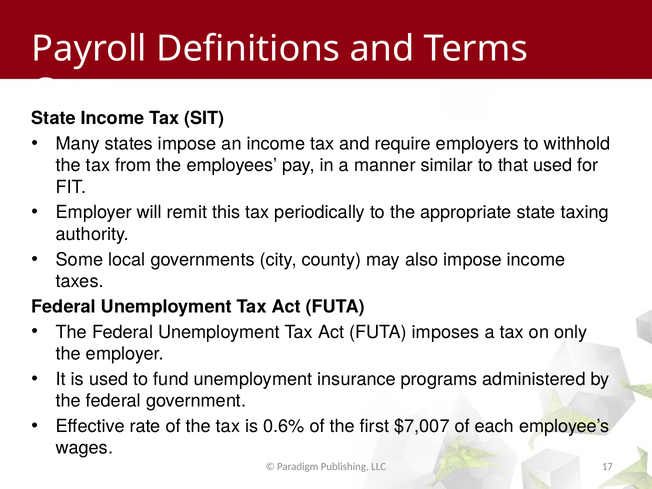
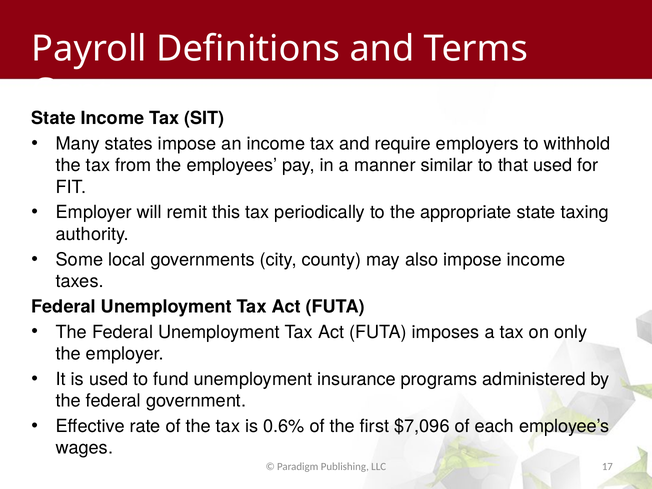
$7,007: $7,007 -> $7,096
